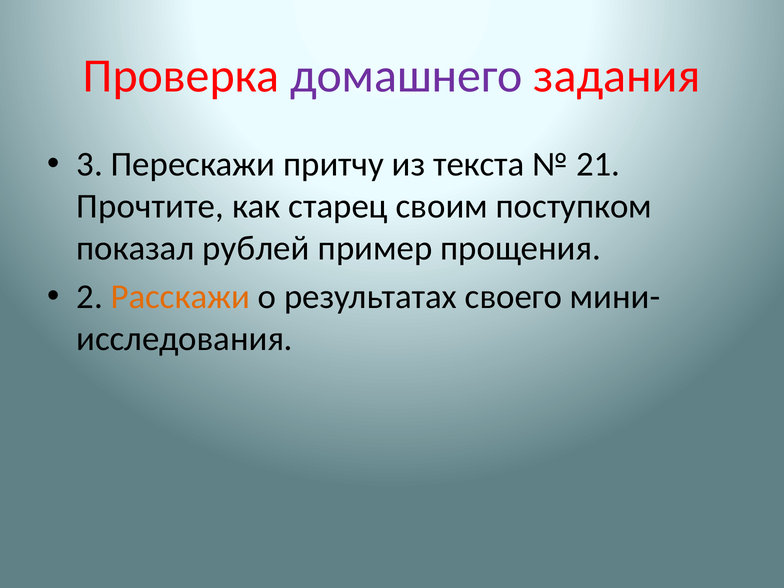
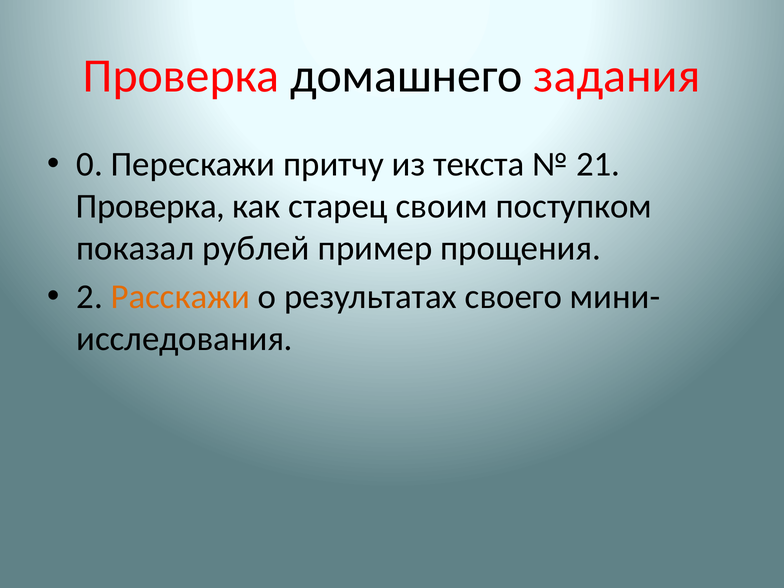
домашнего colour: purple -> black
3: 3 -> 0
Прочтите at (150, 206): Прочтите -> Проверка
